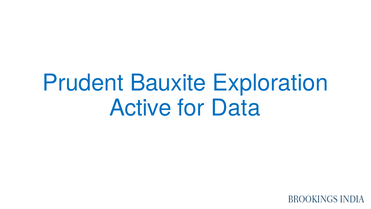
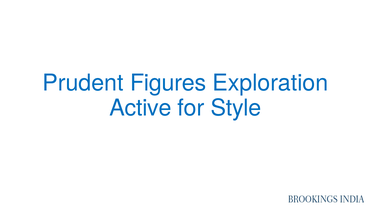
Bauxite: Bauxite -> Figures
Data: Data -> Style
